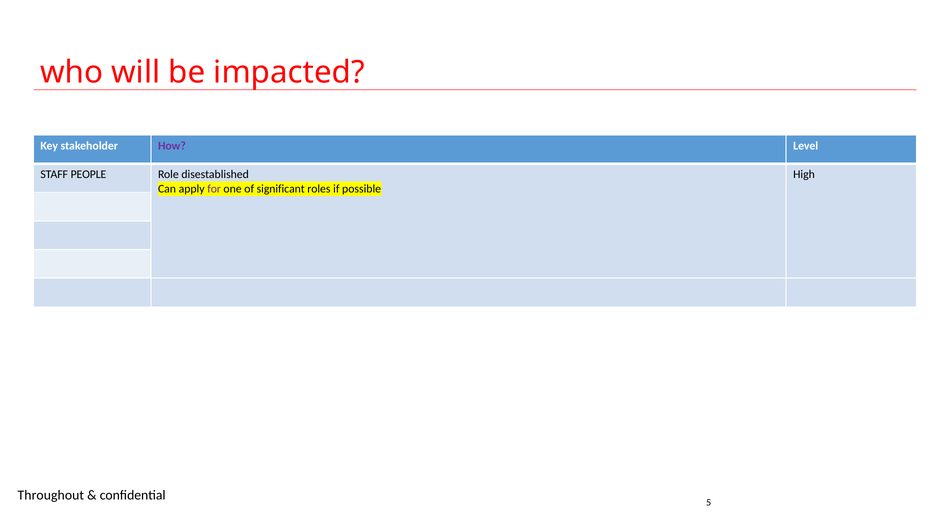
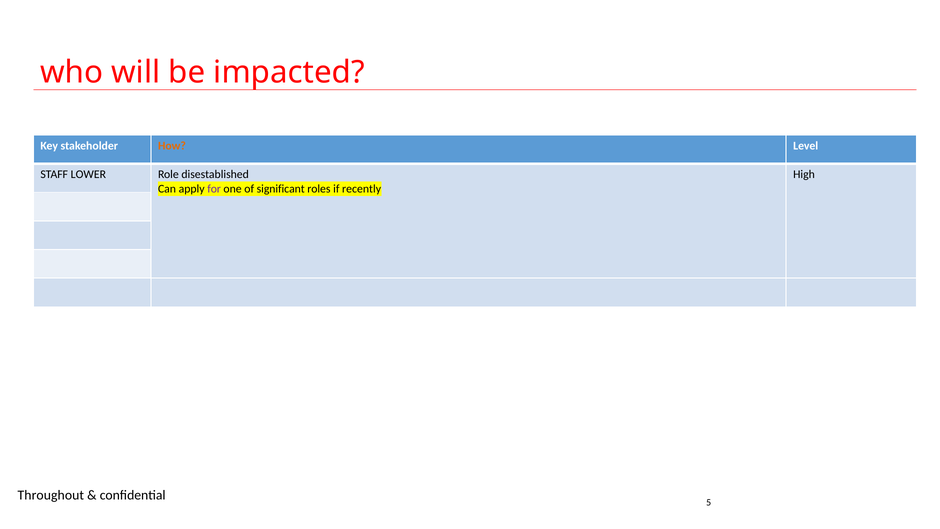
How colour: purple -> orange
PEOPLE: PEOPLE -> LOWER
possible: possible -> recently
